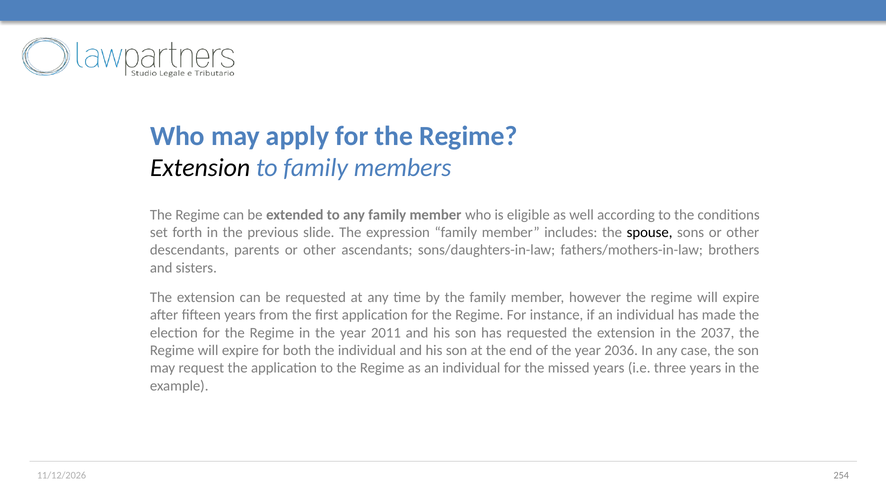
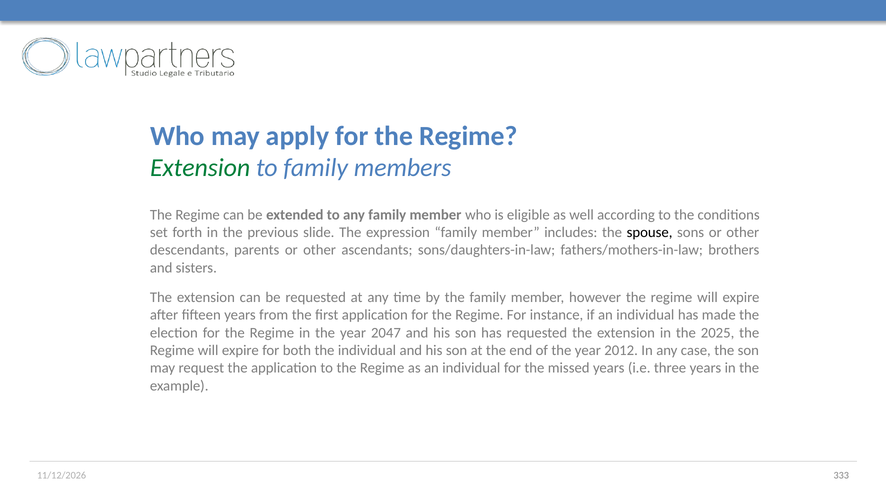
Extension at (200, 168) colour: black -> green
2011: 2011 -> 2047
2037: 2037 -> 2025
2036: 2036 -> 2012
254: 254 -> 333
